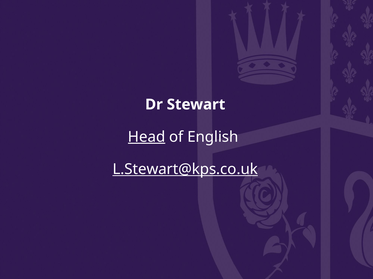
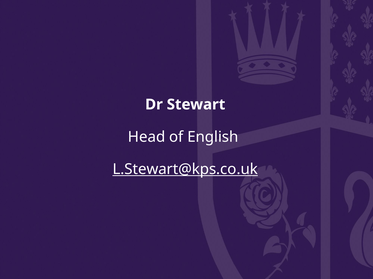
Head underline: present -> none
